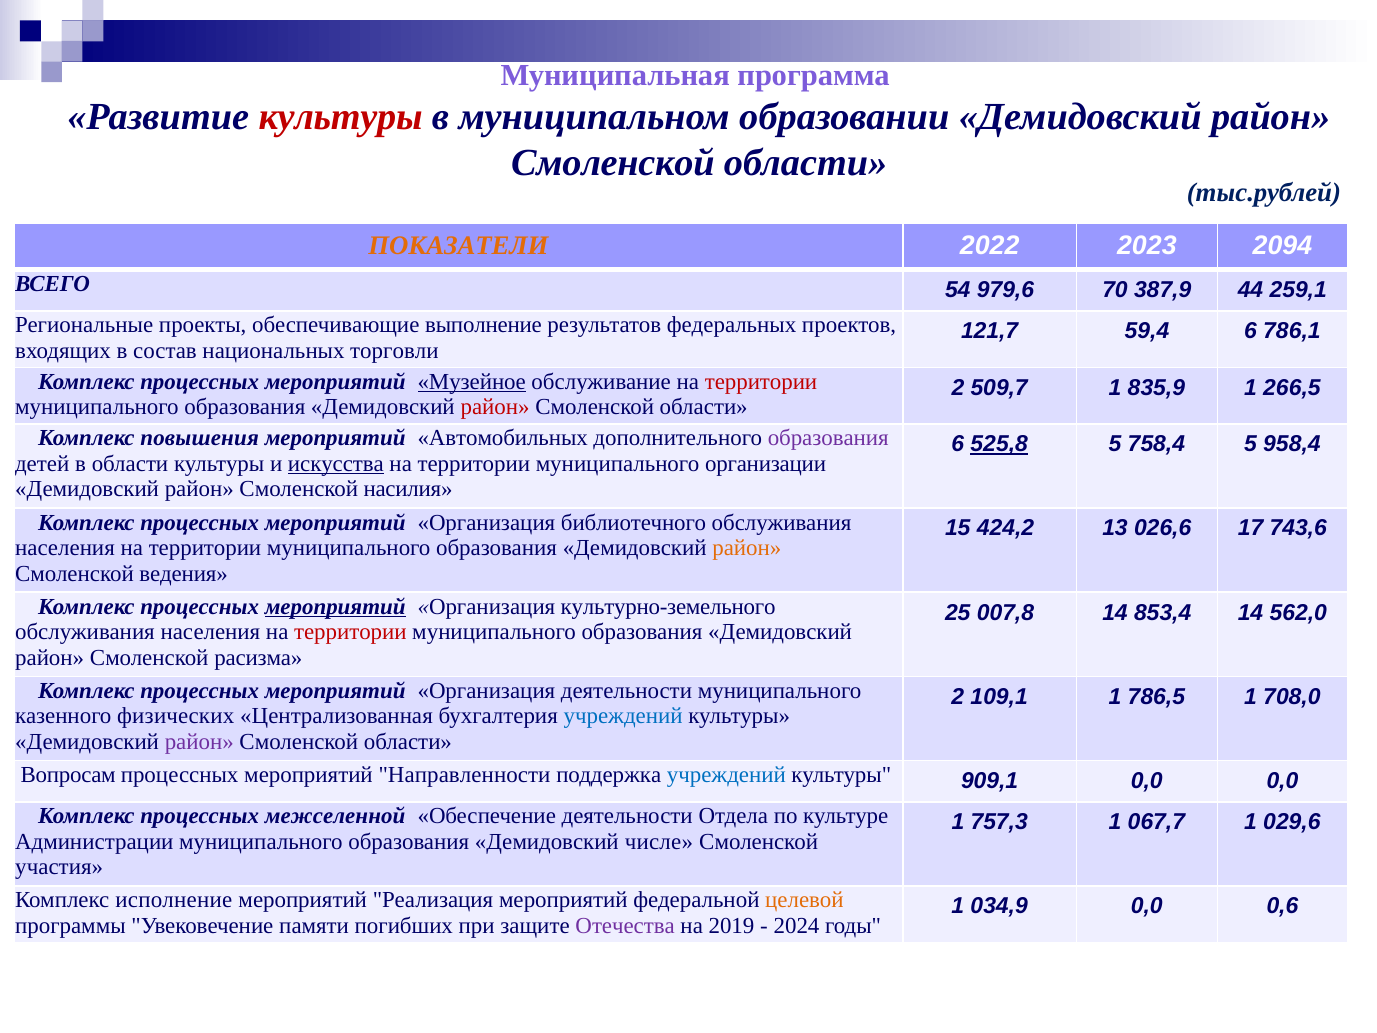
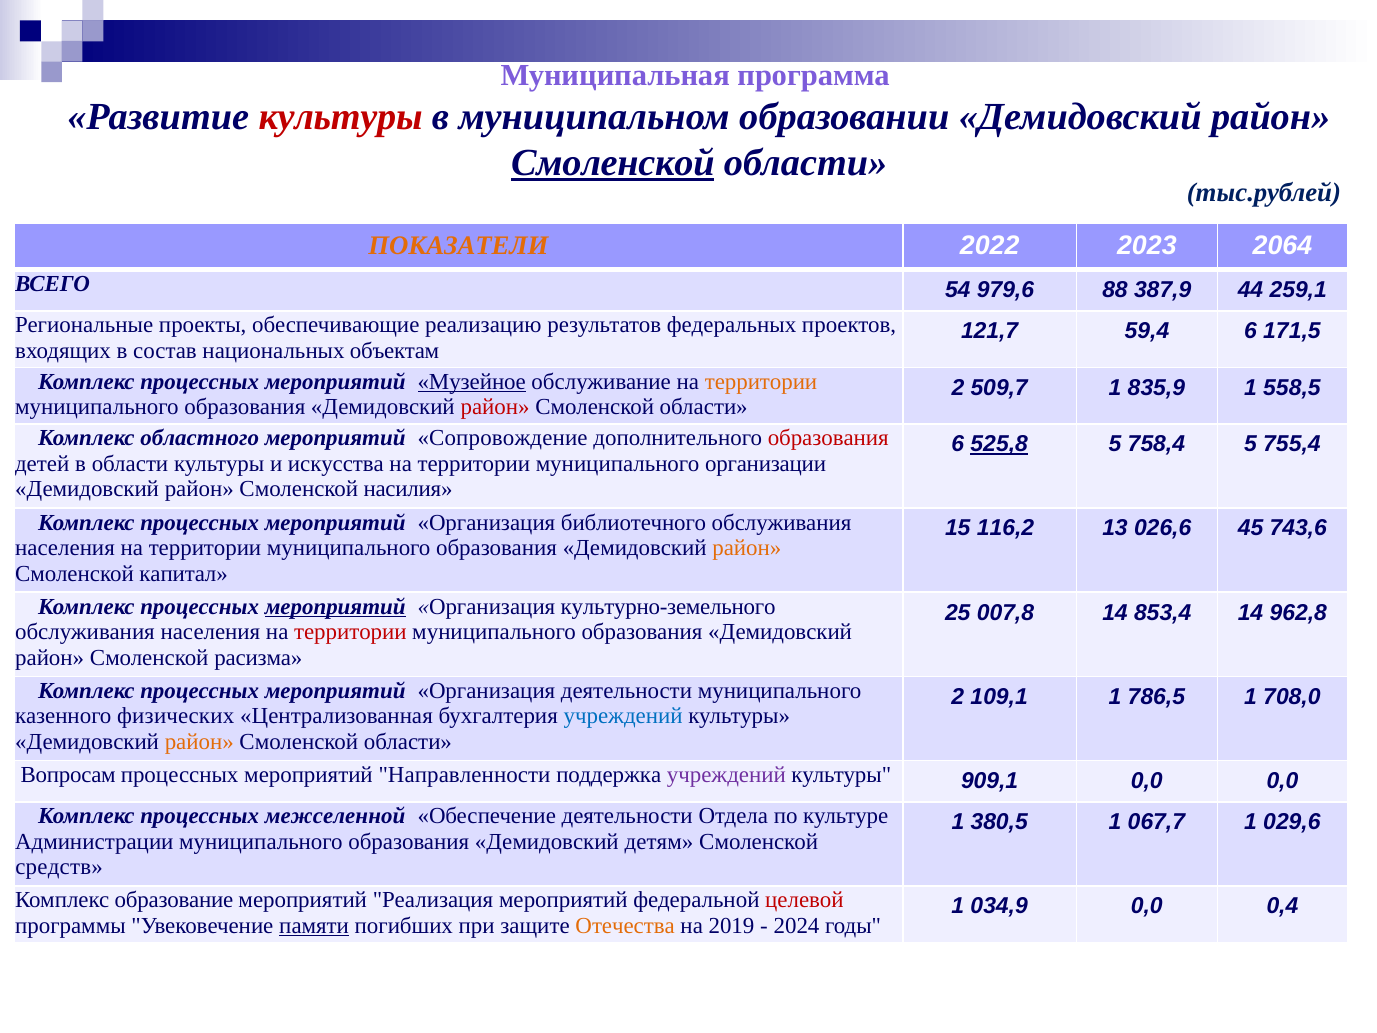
Смоленской at (613, 163) underline: none -> present
2094: 2094 -> 2064
70: 70 -> 88
выполнение: выполнение -> реализацию
786,1: 786,1 -> 171,5
торговли: торговли -> объектам
территории at (761, 382) colour: red -> orange
266,5: 266,5 -> 558,5
повышения: повышения -> областного
Автомобильных: Автомобильных -> Сопровождение
образования at (828, 438) colour: purple -> red
958,4: 958,4 -> 755,4
искусства underline: present -> none
424,2: 424,2 -> 116,2
17: 17 -> 45
ведения: ведения -> капитал
562,0: 562,0 -> 962,8
район at (199, 741) colour: purple -> orange
учреждений at (726, 775) colour: blue -> purple
757,3: 757,3 -> 380,5
числе: числе -> детям
участия: участия -> средств
исполнение: исполнение -> образование
целевой colour: orange -> red
0,6: 0,6 -> 0,4
памяти underline: none -> present
Отечества colour: purple -> orange
